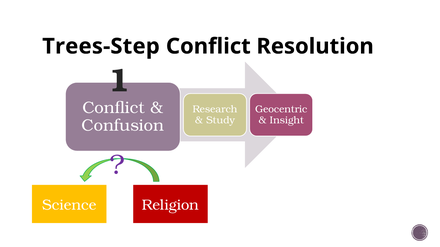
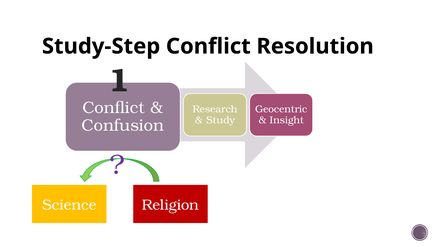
Trees-Step: Trees-Step -> Study-Step
